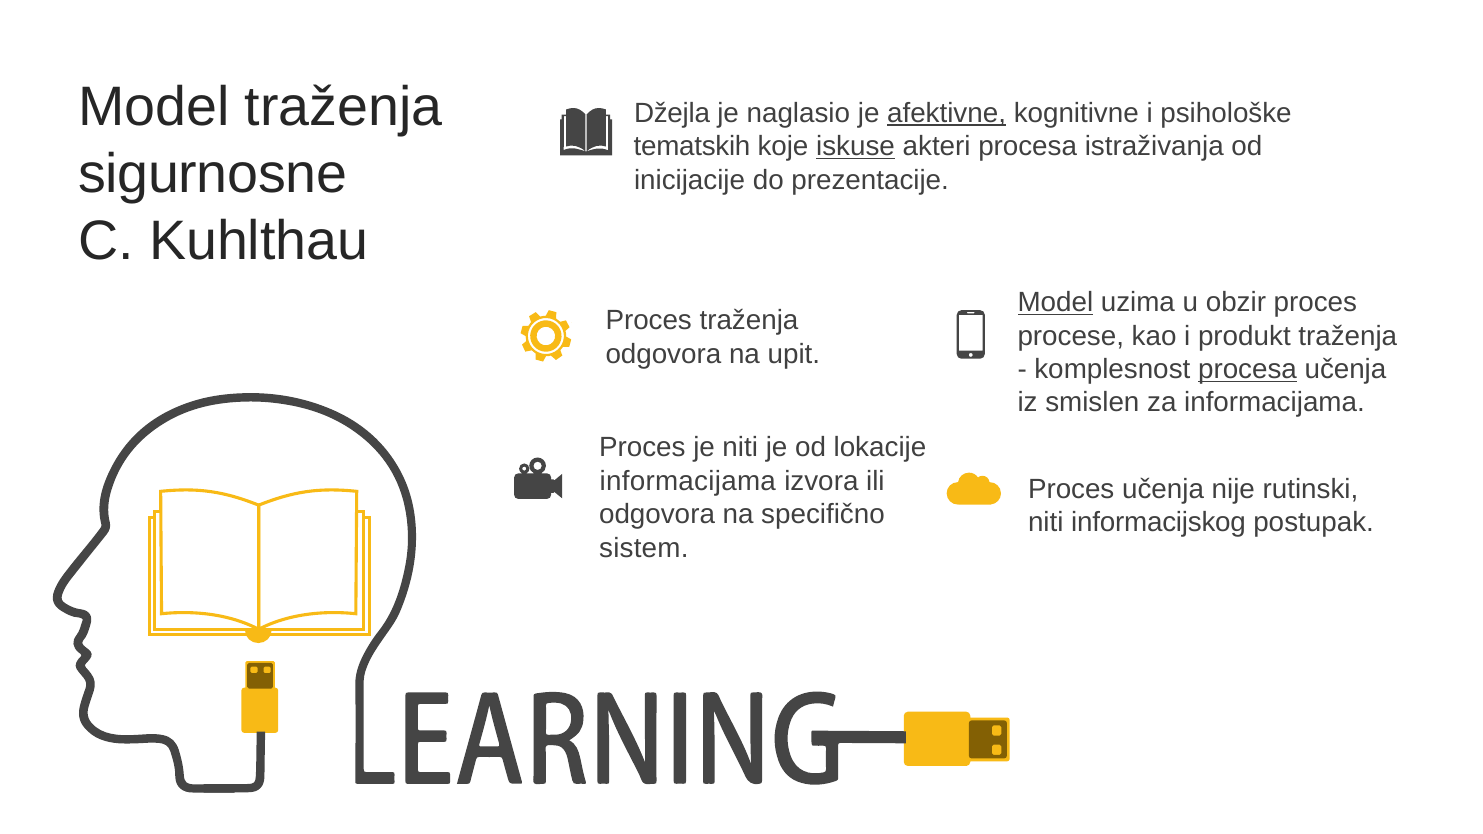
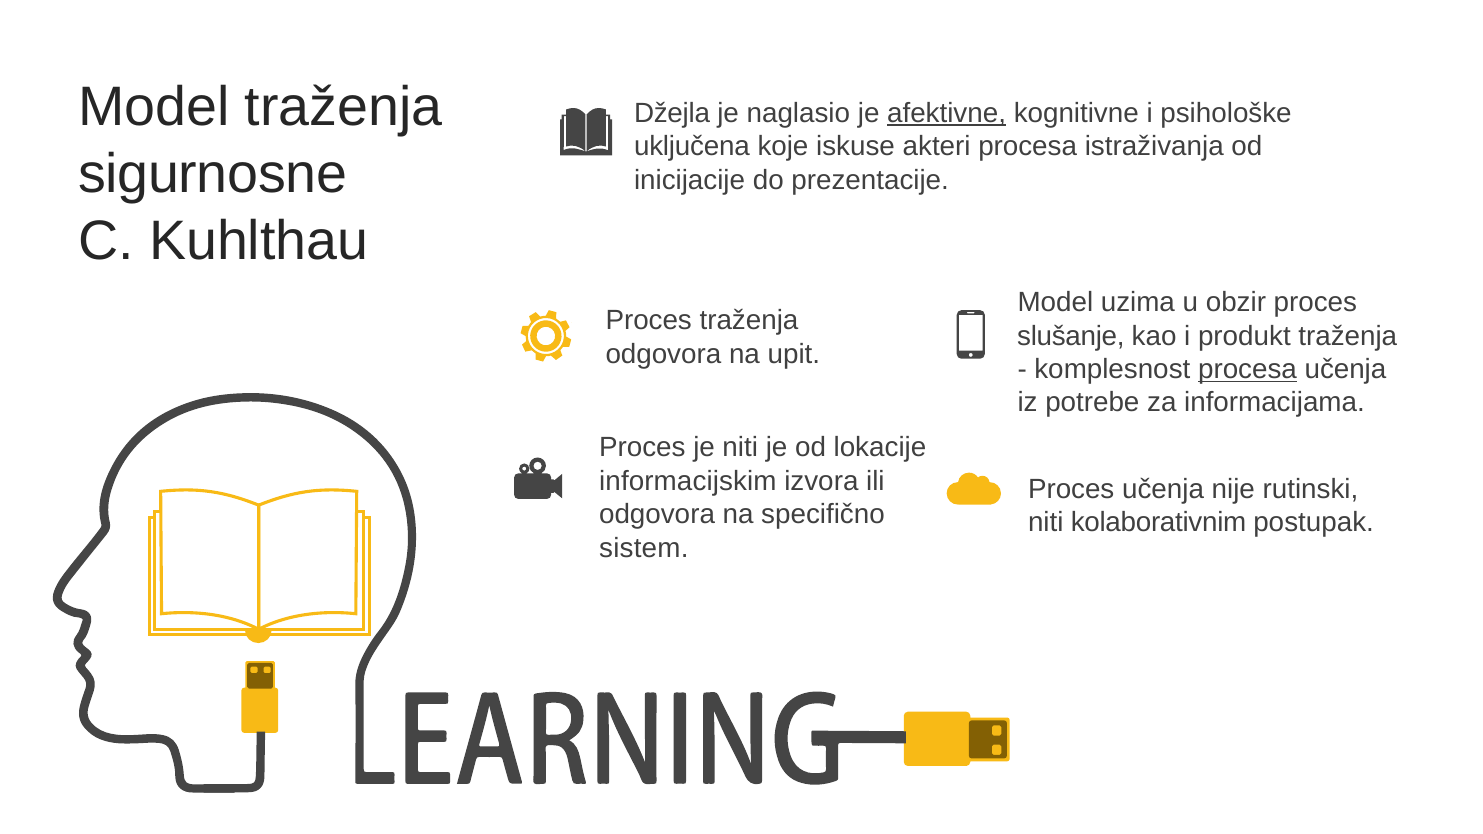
tematskih: tematskih -> uključena
iskuse underline: present -> none
Model at (1055, 303) underline: present -> none
procese: procese -> slušanje
smislen: smislen -> potrebe
informacijama at (688, 481): informacijama -> informacijskim
informacijskog: informacijskog -> kolaborativnim
